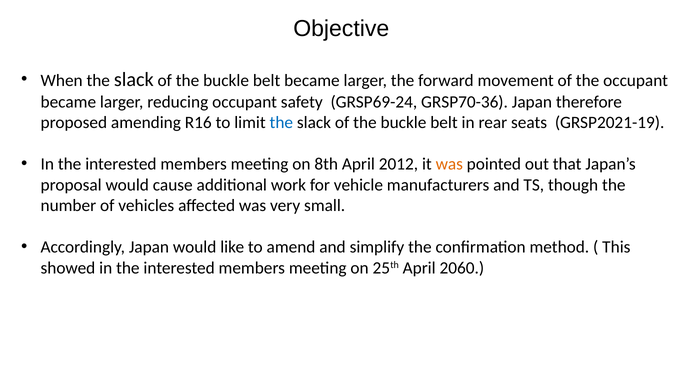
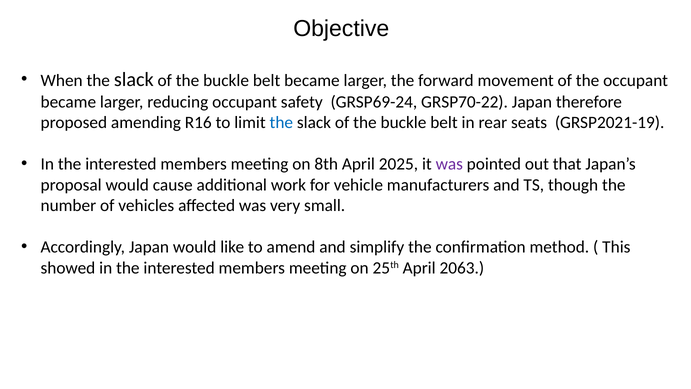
GRSP70-36: GRSP70-36 -> GRSP70-22
2012: 2012 -> 2025
was at (449, 164) colour: orange -> purple
2060: 2060 -> 2063
